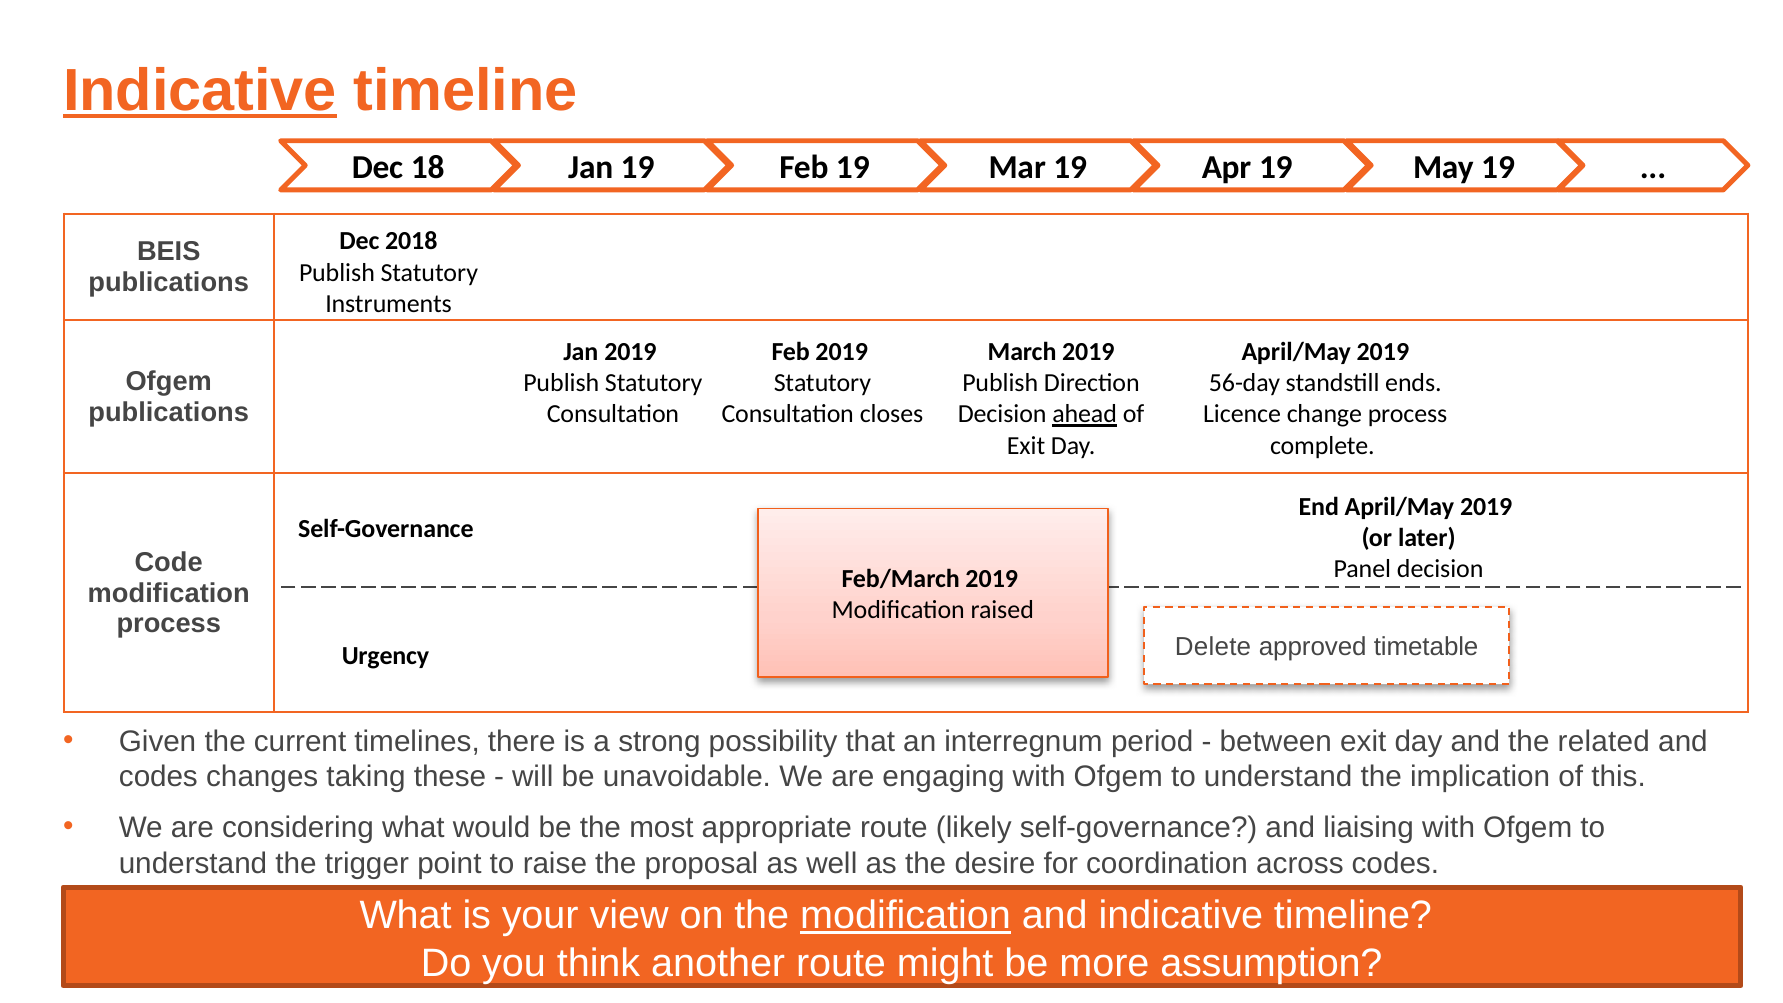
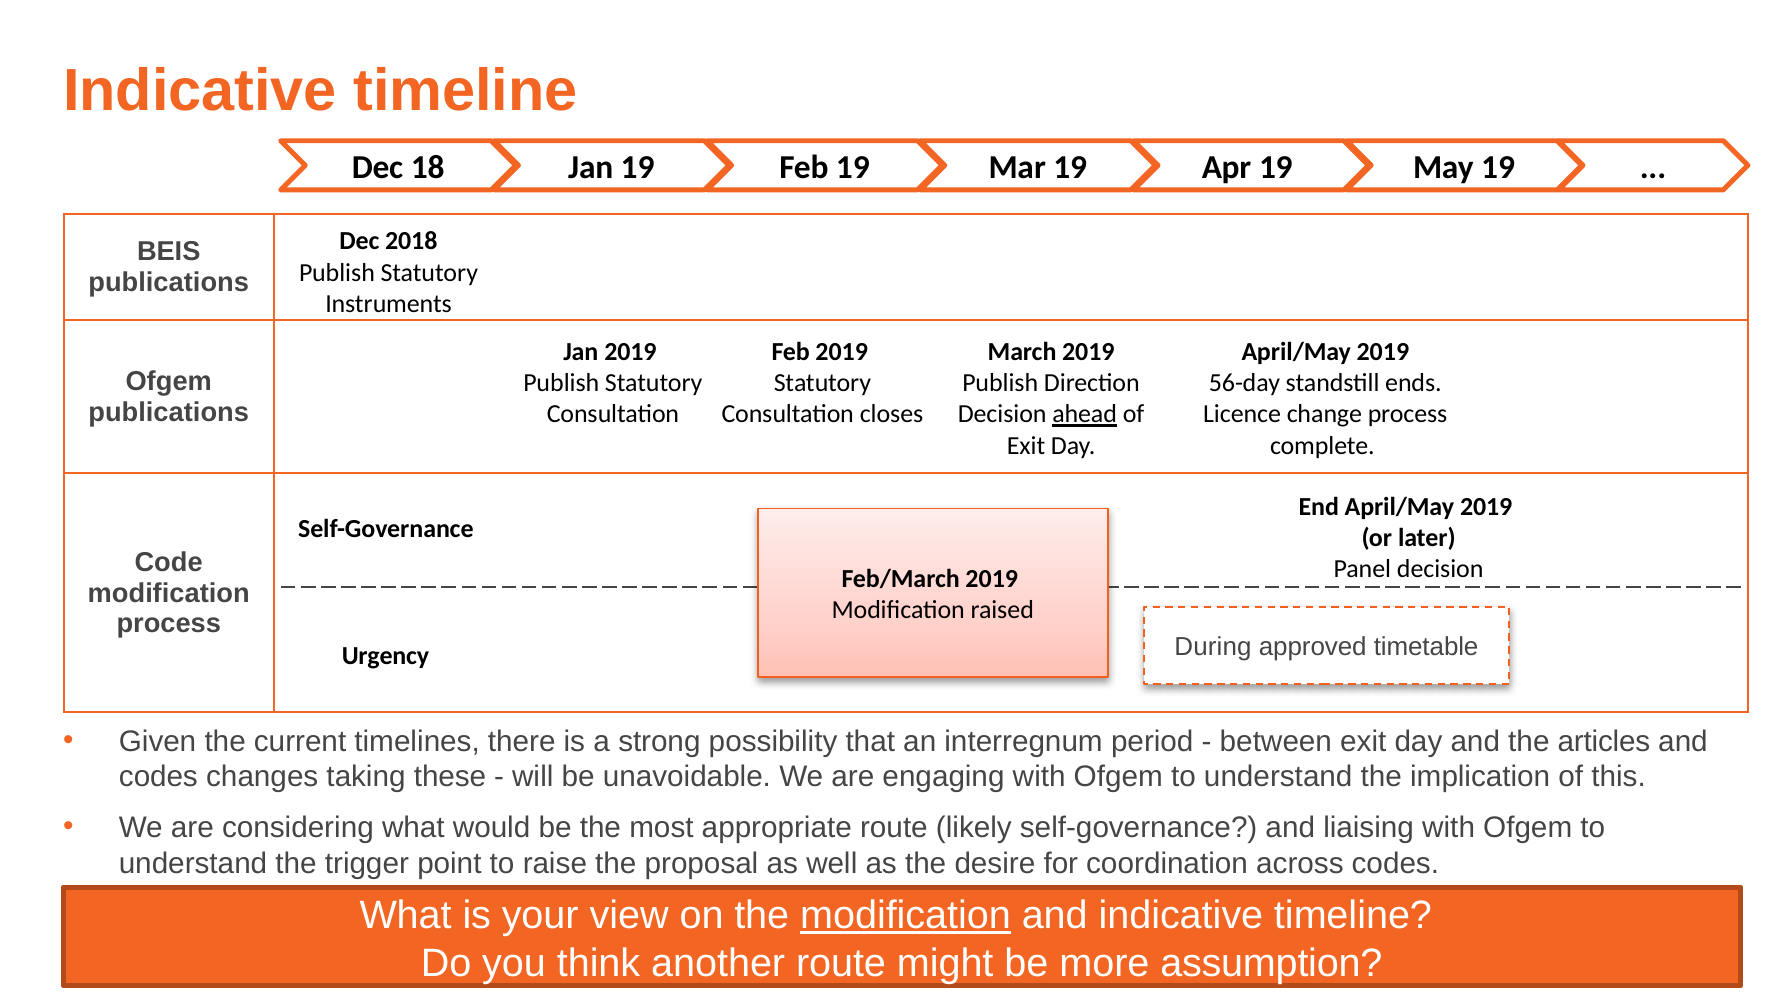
Indicative at (200, 91) underline: present -> none
Delete: Delete -> During
related: related -> articles
